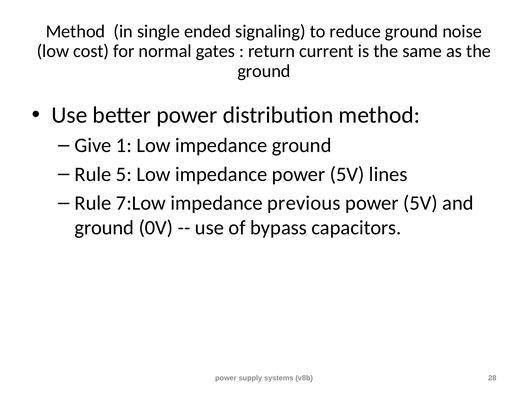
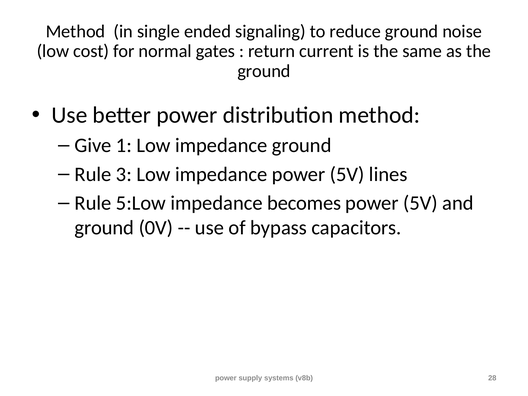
5: 5 -> 3
7:Low: 7:Low -> 5:Low
previous: previous -> becomes
